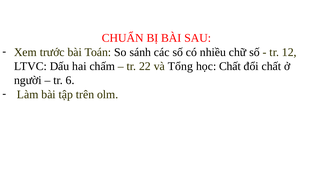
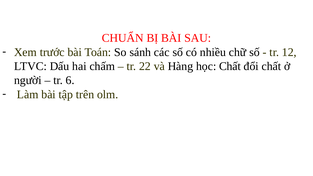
Tổng: Tổng -> Hàng
